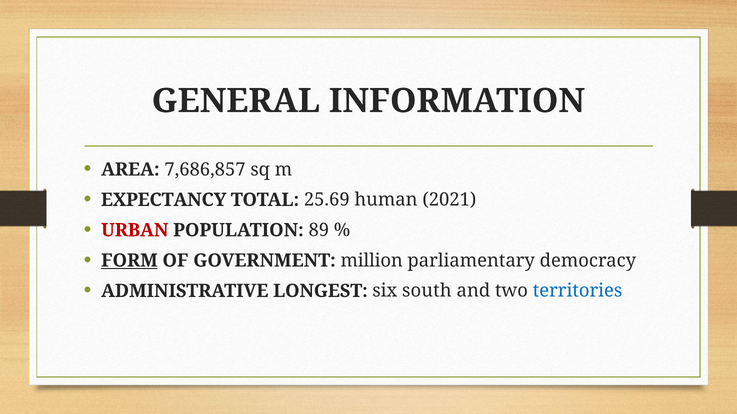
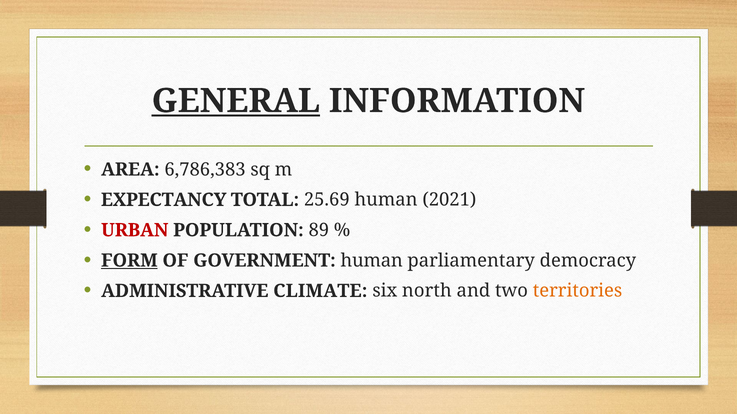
GENERAL underline: none -> present
7,686,857: 7,686,857 -> 6,786,383
GOVERNMENT million: million -> human
LONGEST: LONGEST -> CLIMATE
south: south -> north
territories colour: blue -> orange
